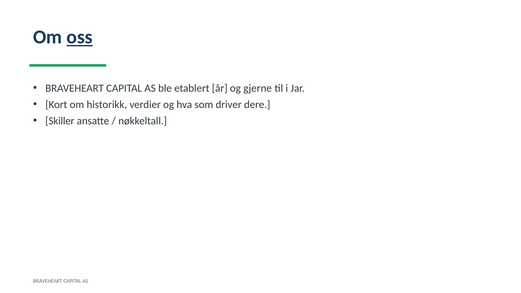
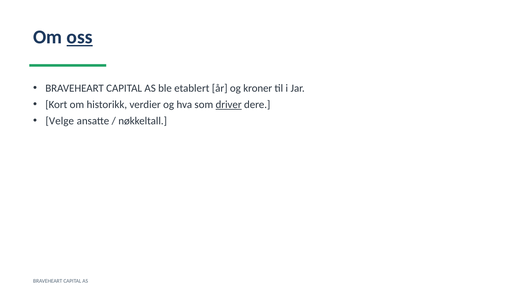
gjerne: gjerne -> kroner
driver underline: none -> present
Skiller: Skiller -> Velge
